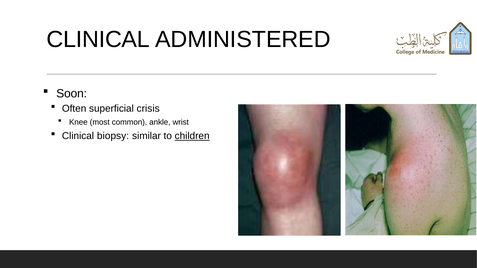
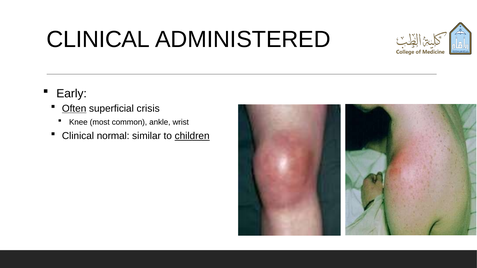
Soon: Soon -> Early
Often underline: none -> present
biopsy: biopsy -> normal
